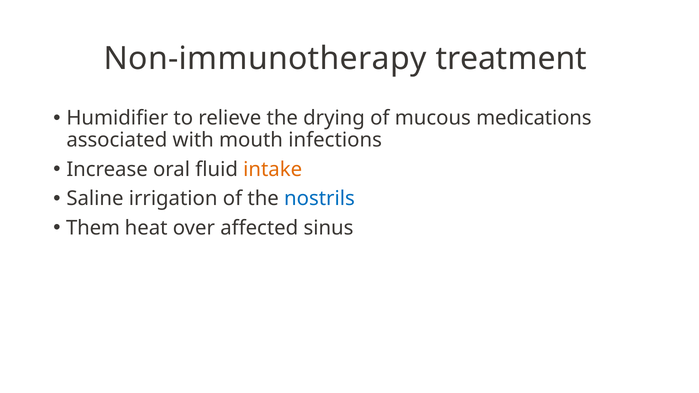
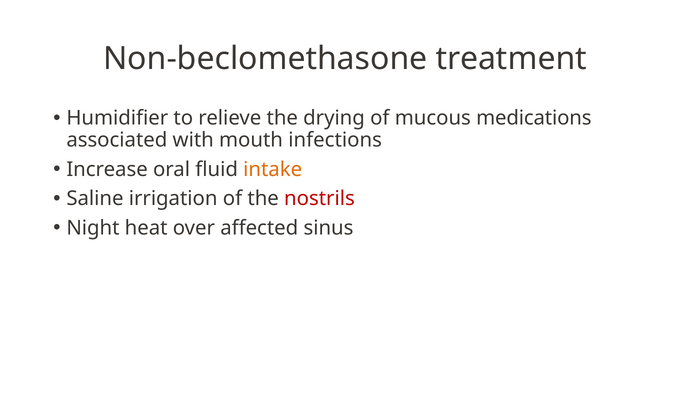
Non-immunotherapy: Non-immunotherapy -> Non-beclomethasone
nostrils colour: blue -> red
Them: Them -> Night
